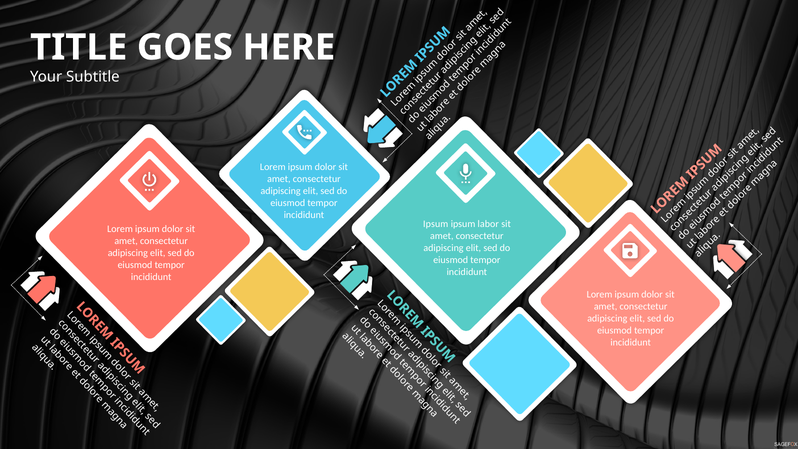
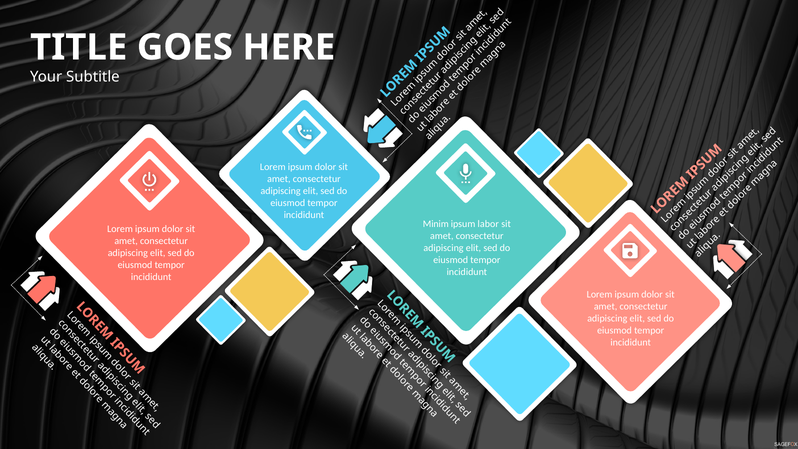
Ipsum at (436, 224): Ipsum -> Minim
